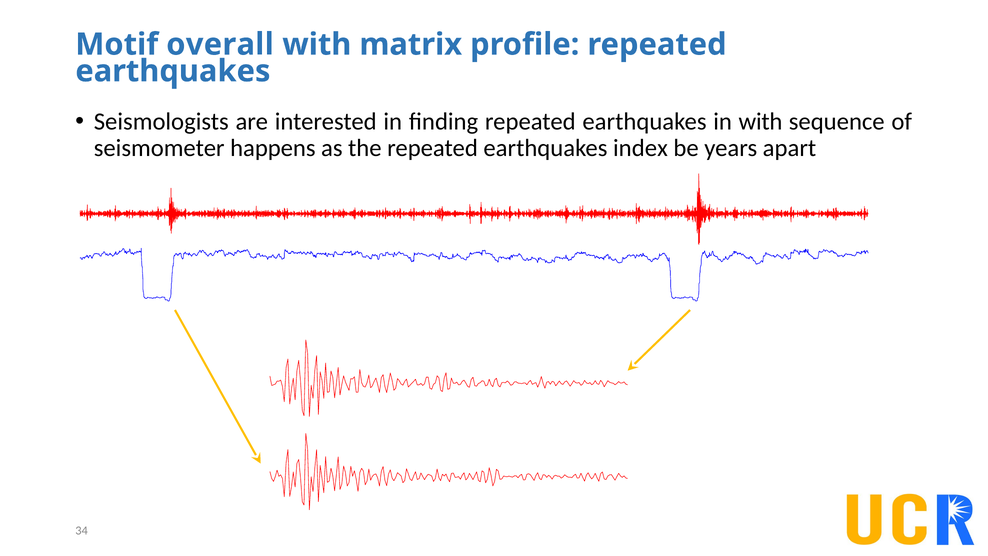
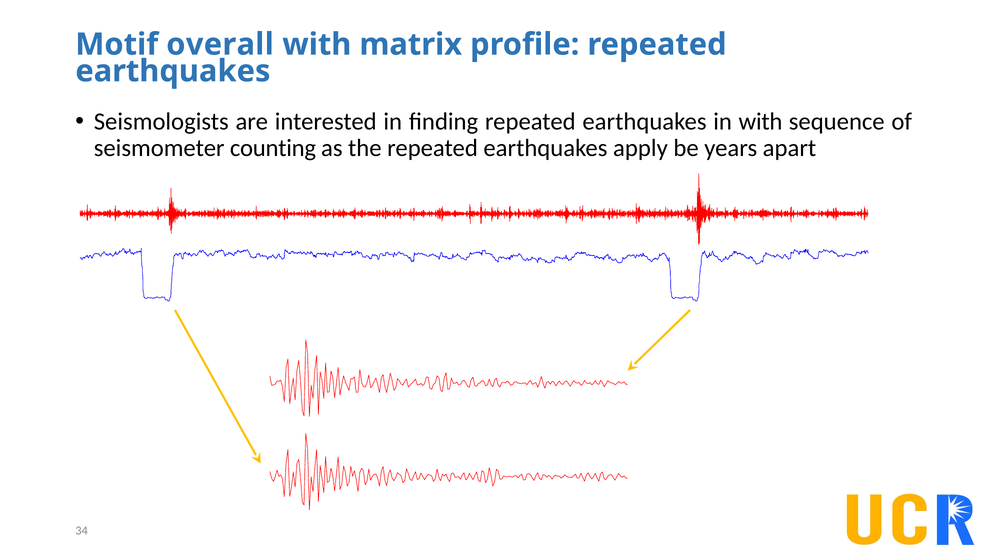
happens: happens -> counting
index: index -> apply
